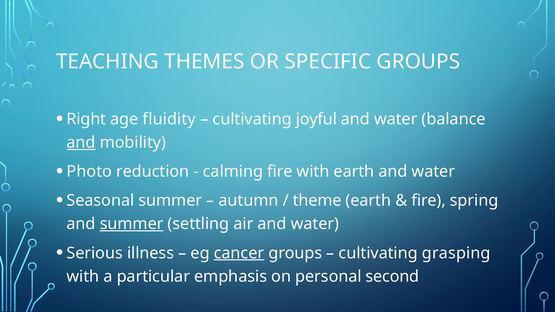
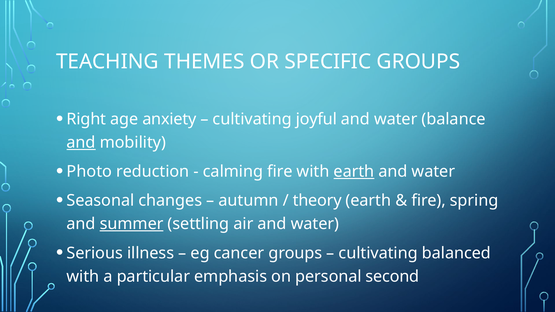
fluidity: fluidity -> anxiety
earth at (354, 172) underline: none -> present
Seasonal summer: summer -> changes
theme: theme -> theory
cancer underline: present -> none
grasping: grasping -> balanced
